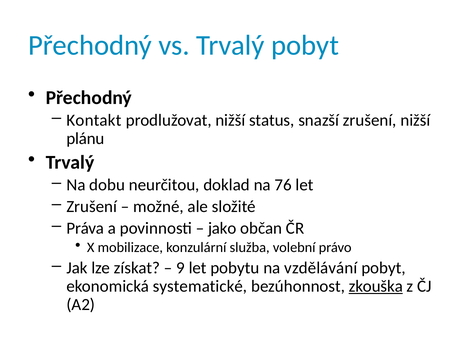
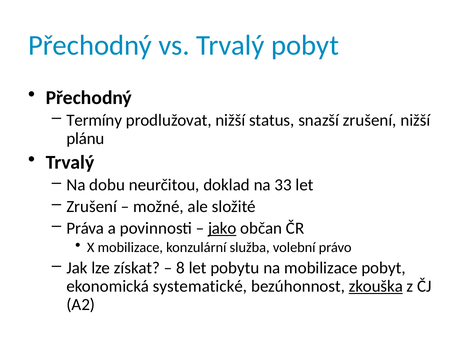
Kontakt: Kontakt -> Termíny
76: 76 -> 33
jako underline: none -> present
9: 9 -> 8
na vzdělávání: vzdělávání -> mobilizace
